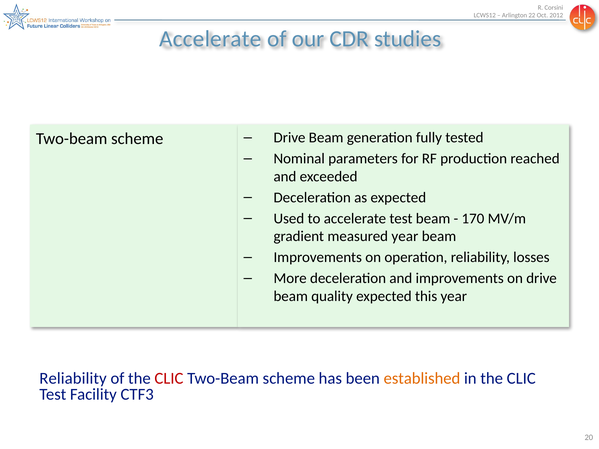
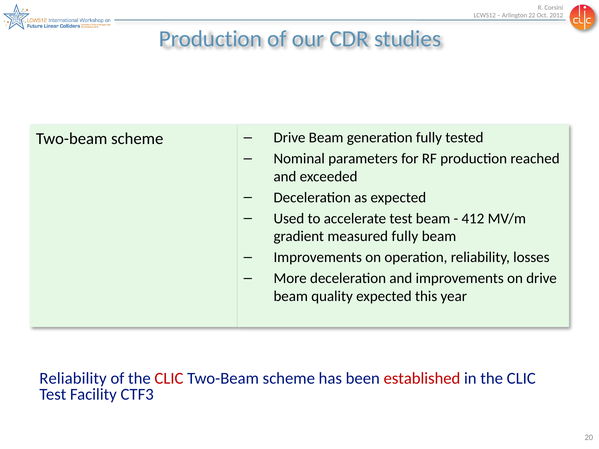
Accelerate at (210, 39): Accelerate -> Production
170: 170 -> 412
measured year: year -> fully
established colour: orange -> red
